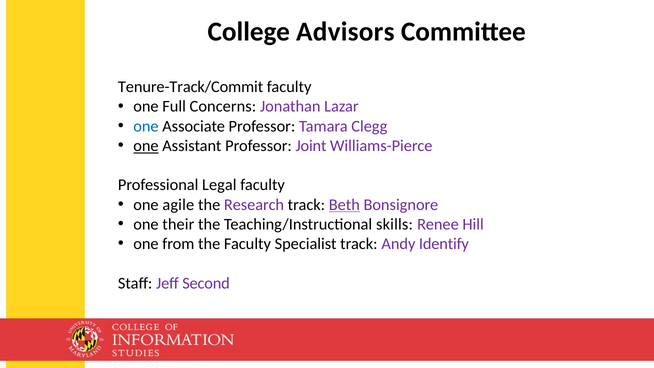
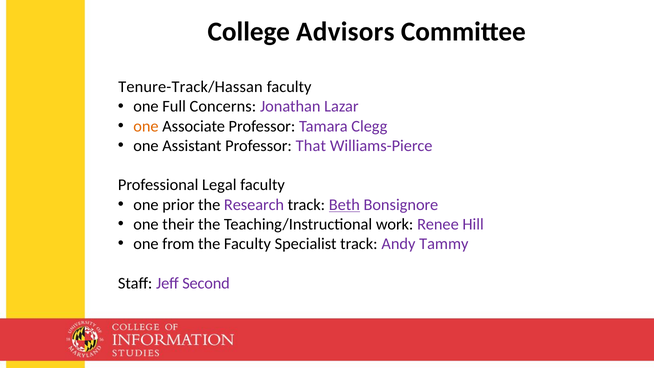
Tenure-Track/Commit: Tenure-Track/Commit -> Tenure-Track/Hassan
one at (146, 126) colour: blue -> orange
one at (146, 146) underline: present -> none
Joint: Joint -> That
agile: agile -> prior
skills: skills -> work
Identify: Identify -> Tammy
